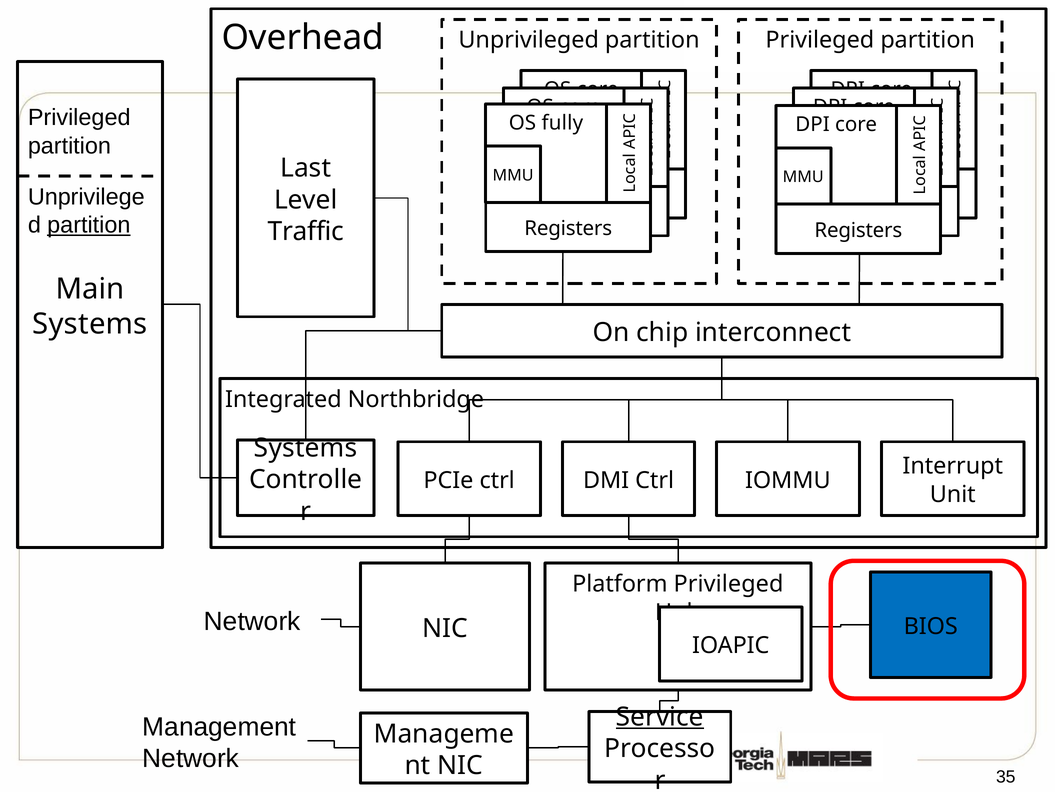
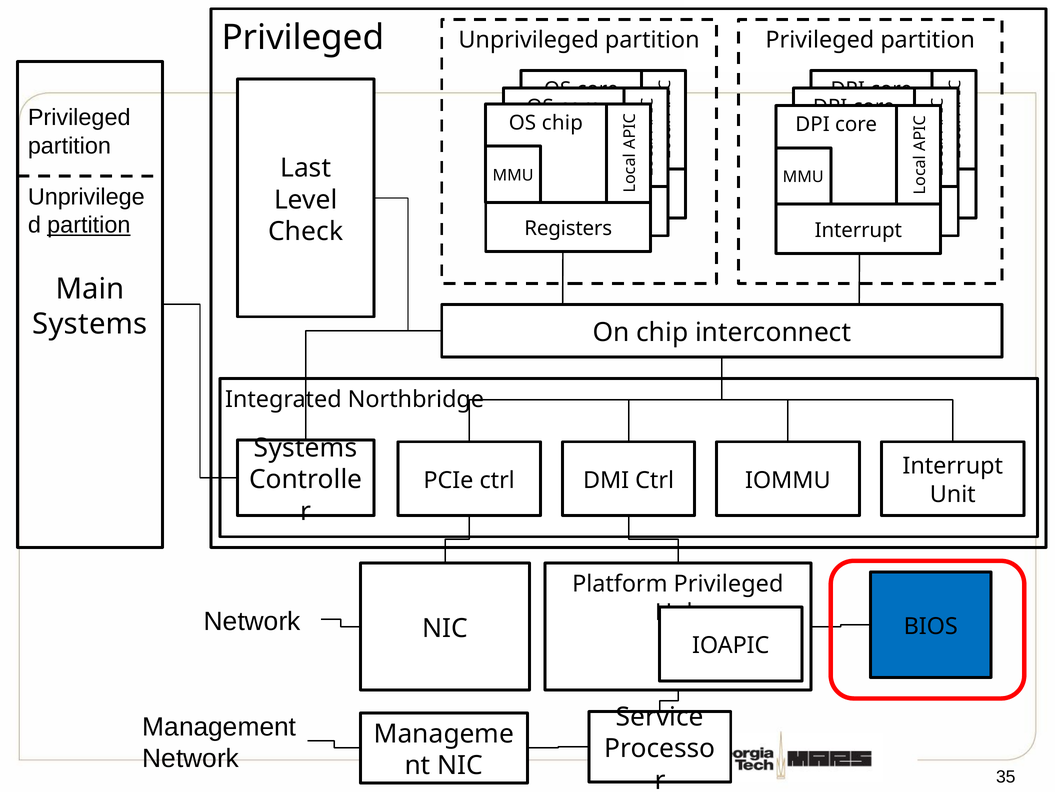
Overhead at (303, 38): Overhead -> Privileged
OS fully: fully -> chip
Traffic: Traffic -> Check
Registers at (858, 230): Registers -> Interrupt
Service underline: present -> none
